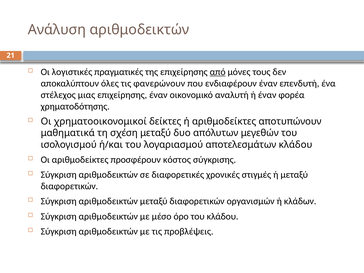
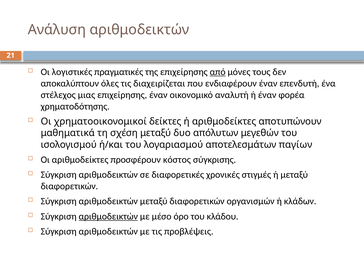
φανερώνουν: φανερώνουν -> διαχειρίζεται
αποτελεσμάτων κλάδου: κλάδου -> παγίων
αριθμοδεικτών at (108, 216) underline: none -> present
